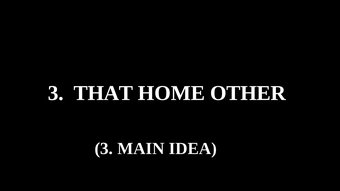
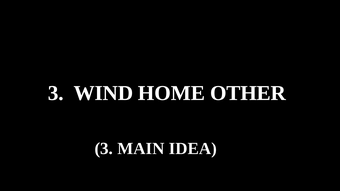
THAT: THAT -> WIND
